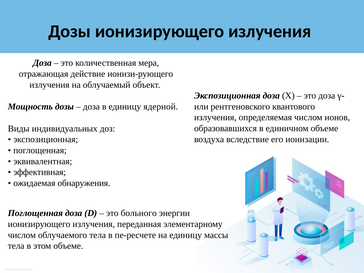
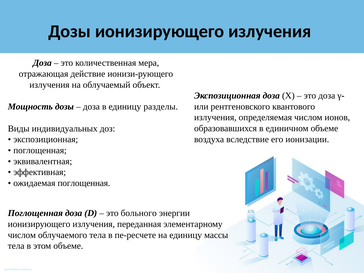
ядерной: ядерной -> разделы
ожидаемая обнаружения: обнаружения -> поглощенная
